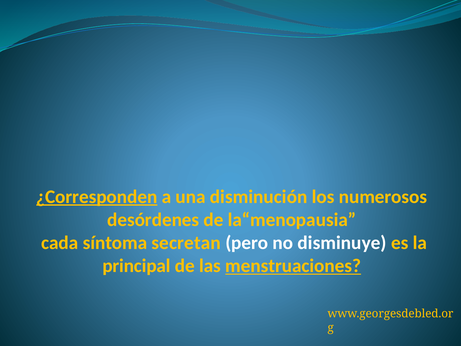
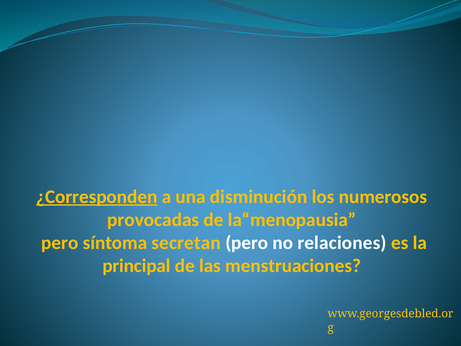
desórdenes: desórdenes -> provocadas
cada at (60, 243): cada -> pero
disminuye: disminuye -> relaciones
menstruaciones underline: present -> none
